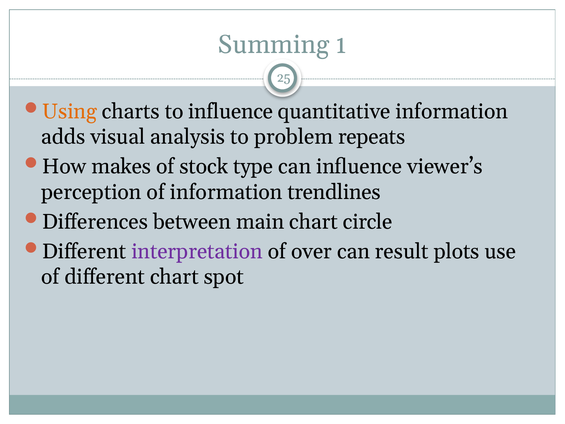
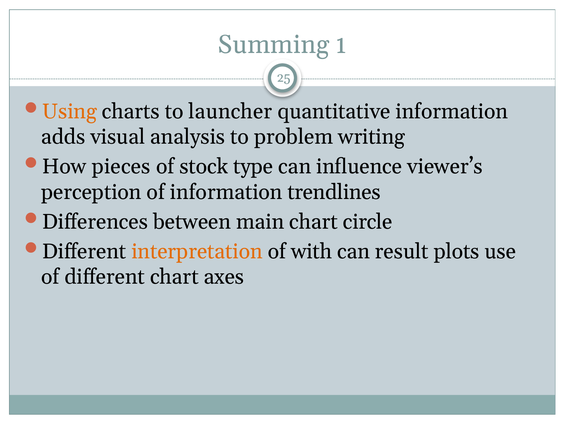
to influence: influence -> launcher
repeats: repeats -> writing
makes: makes -> pieces
interpretation colour: purple -> orange
over: over -> with
spot: spot -> axes
